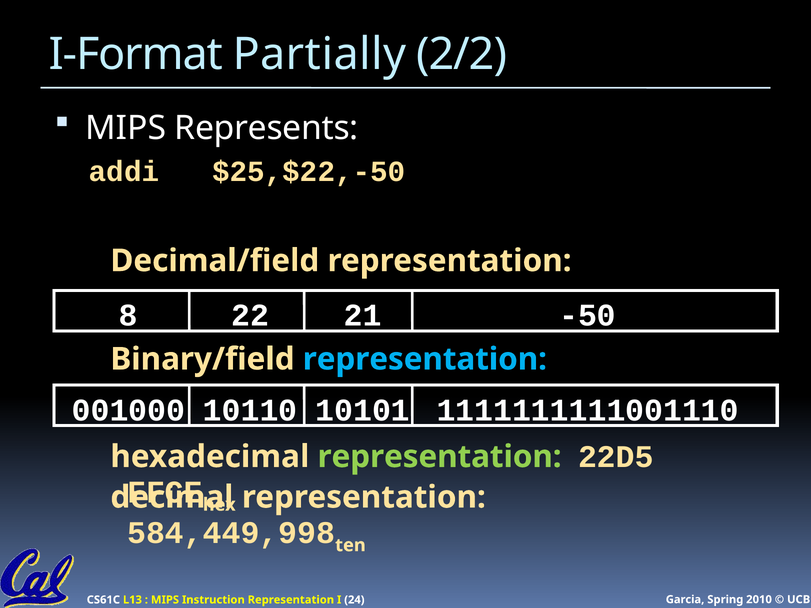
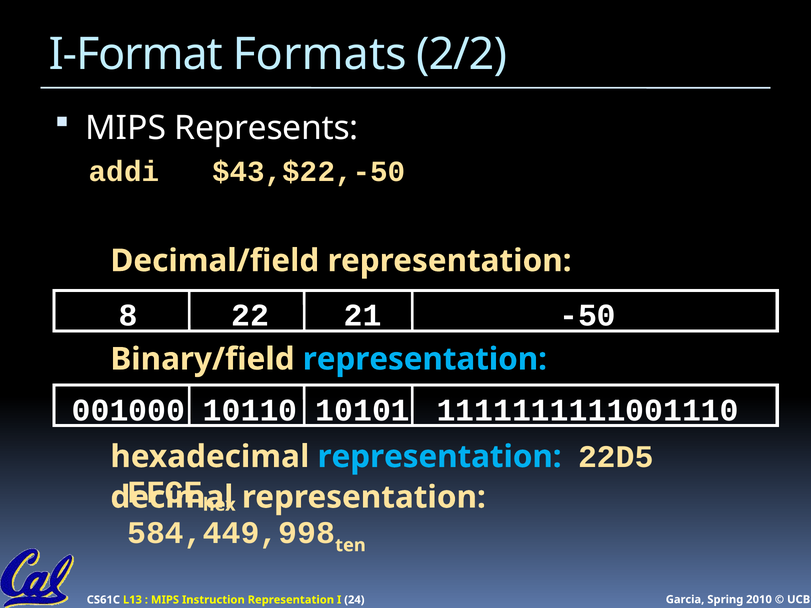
Partially: Partially -> Formats
$25,$22,-50: $25,$22,-50 -> $43,$22,-50
representation at (440, 457) colour: light green -> light blue
